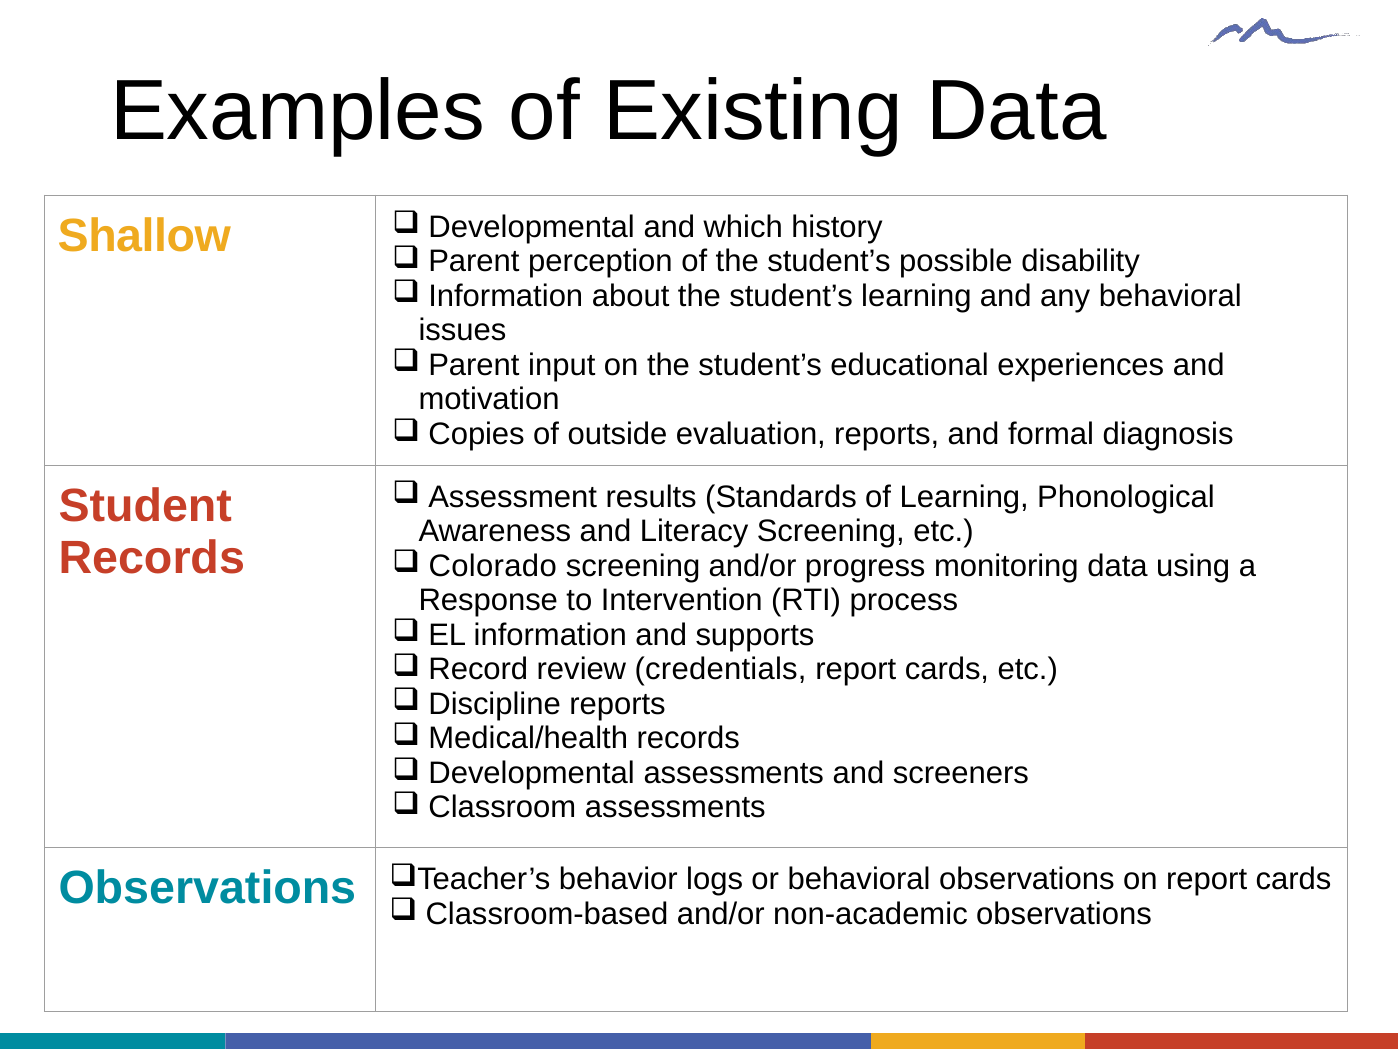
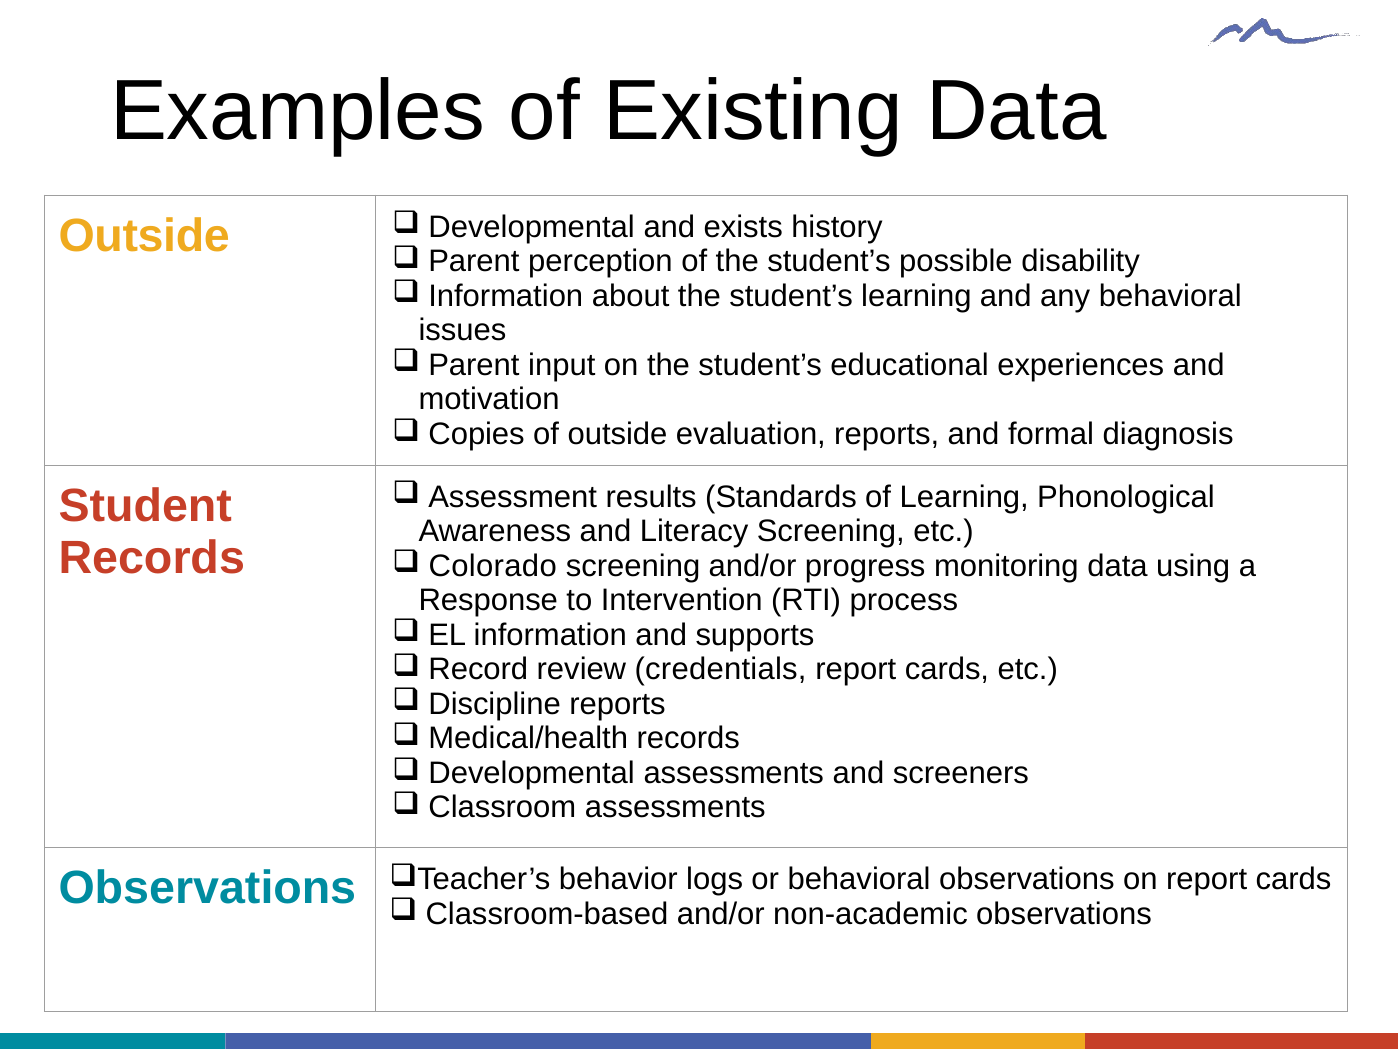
Shallow at (144, 236): Shallow -> Outside
which: which -> exists
